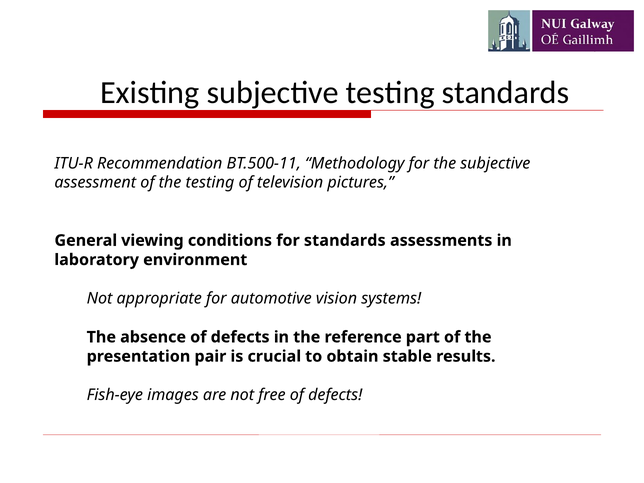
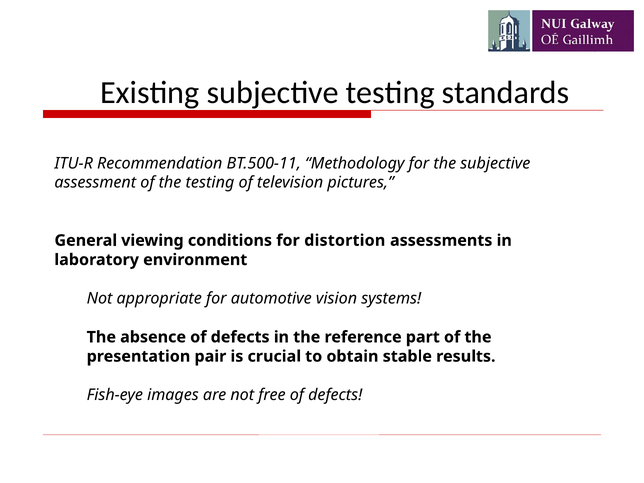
for standards: standards -> distortion
